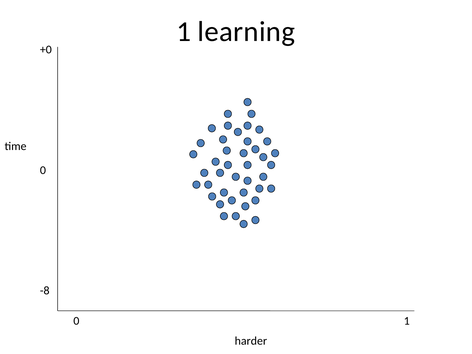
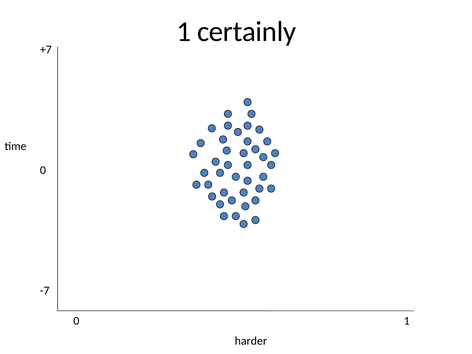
learning: learning -> certainly
+0: +0 -> +7
-8: -8 -> -7
